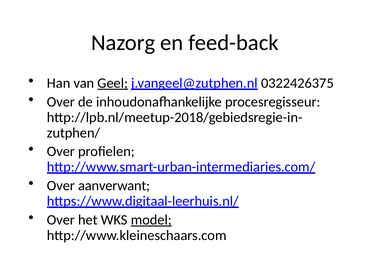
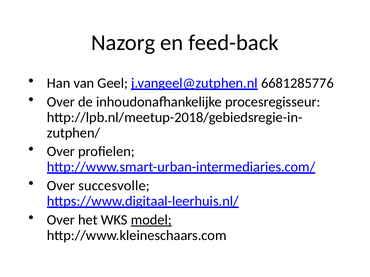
Geel underline: present -> none
0322426375: 0322426375 -> 6681285776
aanverwant: aanverwant -> succesvolle
